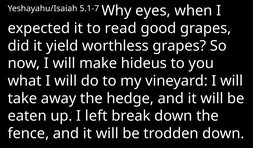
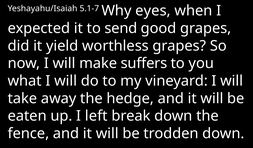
read: read -> send
hideus: hideus -> suffers
